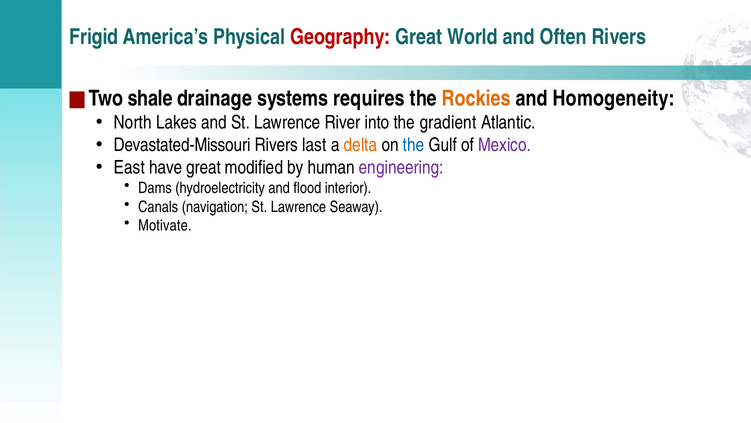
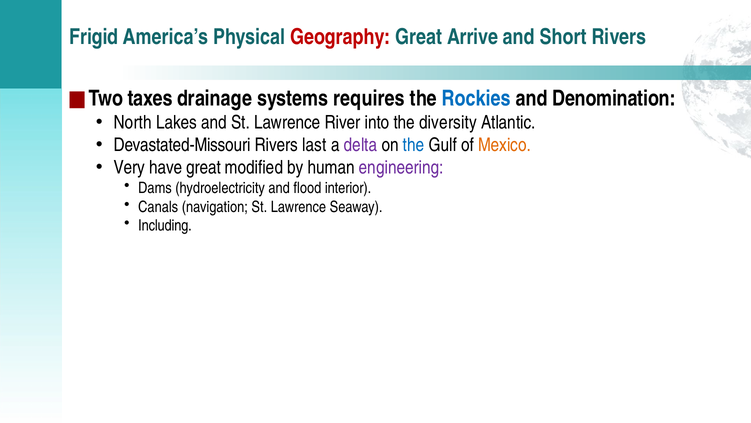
World: World -> Arrive
Often: Often -> Short
shale: shale -> taxes
Rockies colour: orange -> blue
Homogeneity: Homogeneity -> Denomination
gradient: gradient -> diversity
delta colour: orange -> purple
Mexico colour: purple -> orange
East: East -> Very
Motivate: Motivate -> Including
